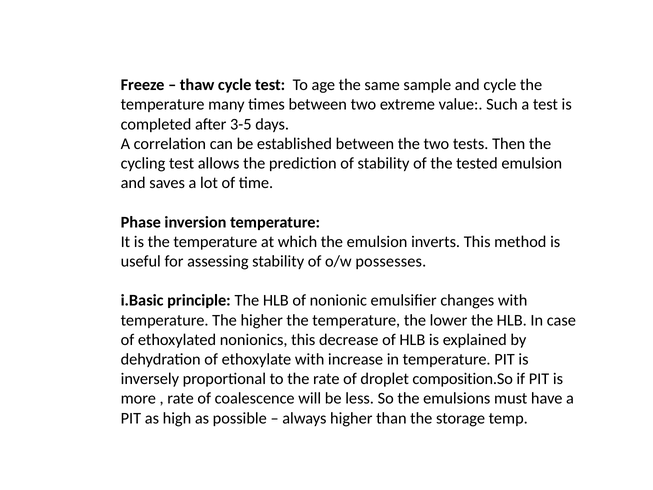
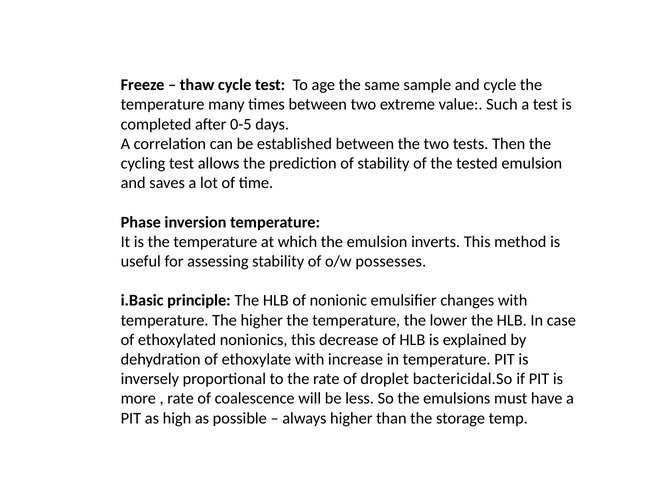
3-5: 3-5 -> 0-5
composition.So: composition.So -> bactericidal.So
